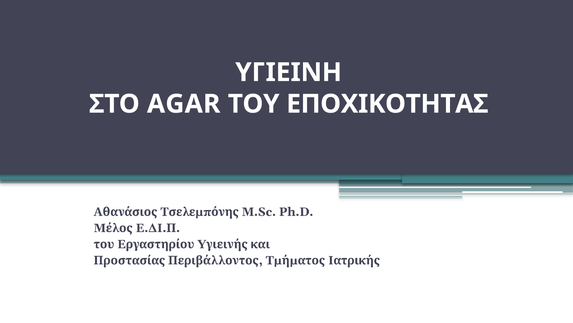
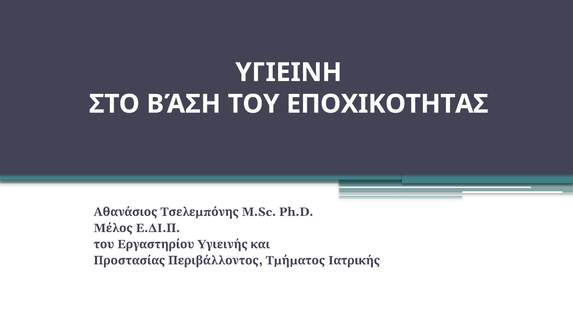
AGAR: AGAR -> ΒΆΣΗ
